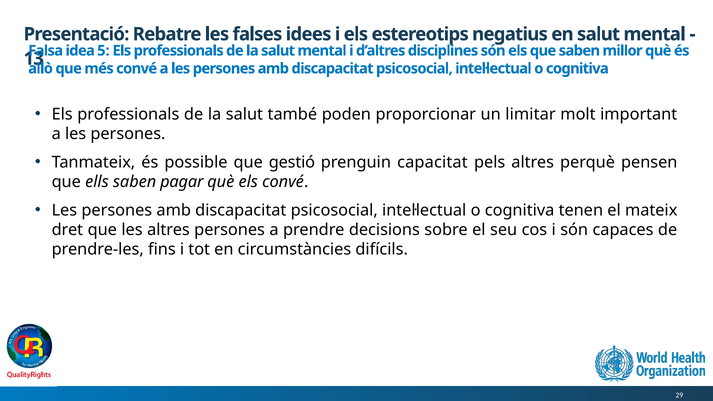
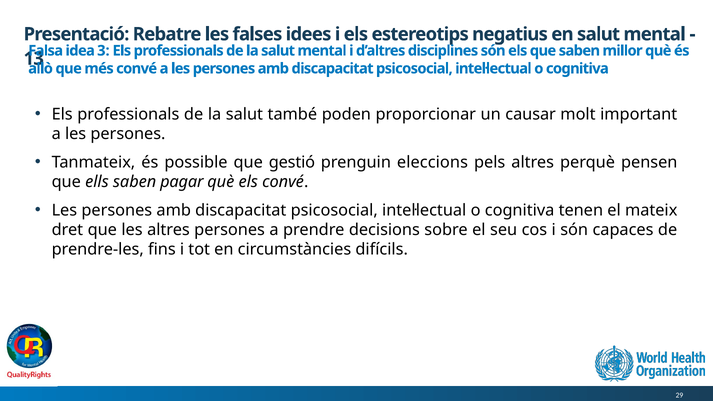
5: 5 -> 3
limitar: limitar -> causar
capacitat: capacitat -> eleccions
